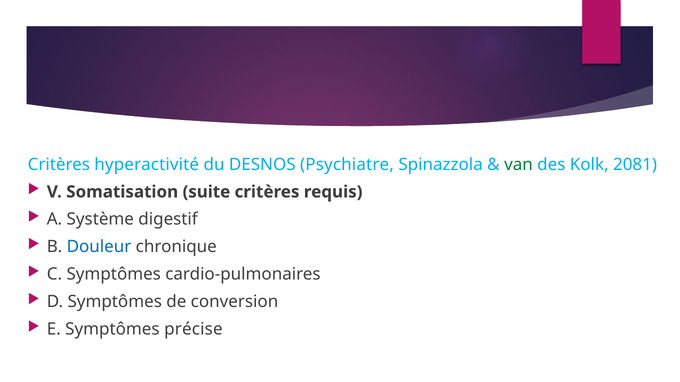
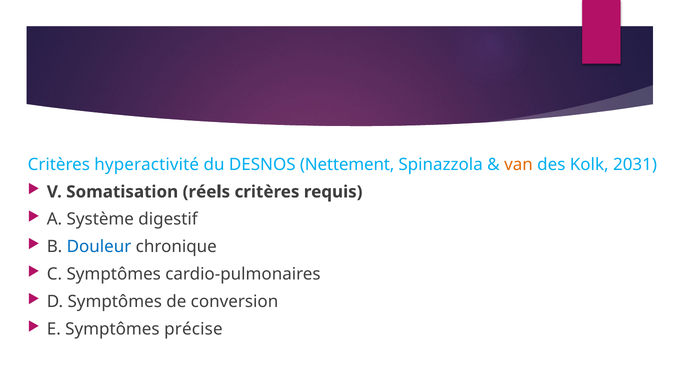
Psychiatre: Psychiatre -> Nettement
van colour: green -> orange
2081: 2081 -> 2031
suite: suite -> réels
